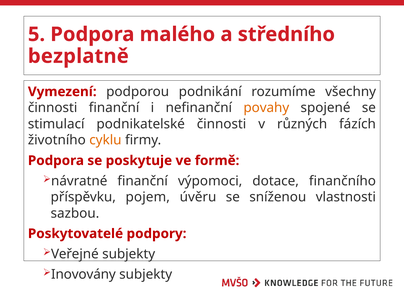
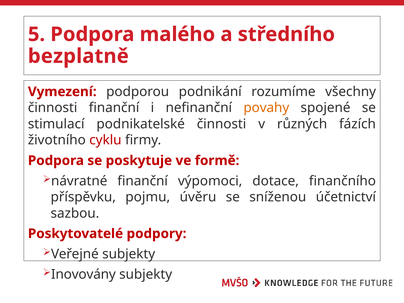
cyklu colour: orange -> red
pojem: pojem -> pojmu
vlastnosti: vlastnosti -> účetnictví
